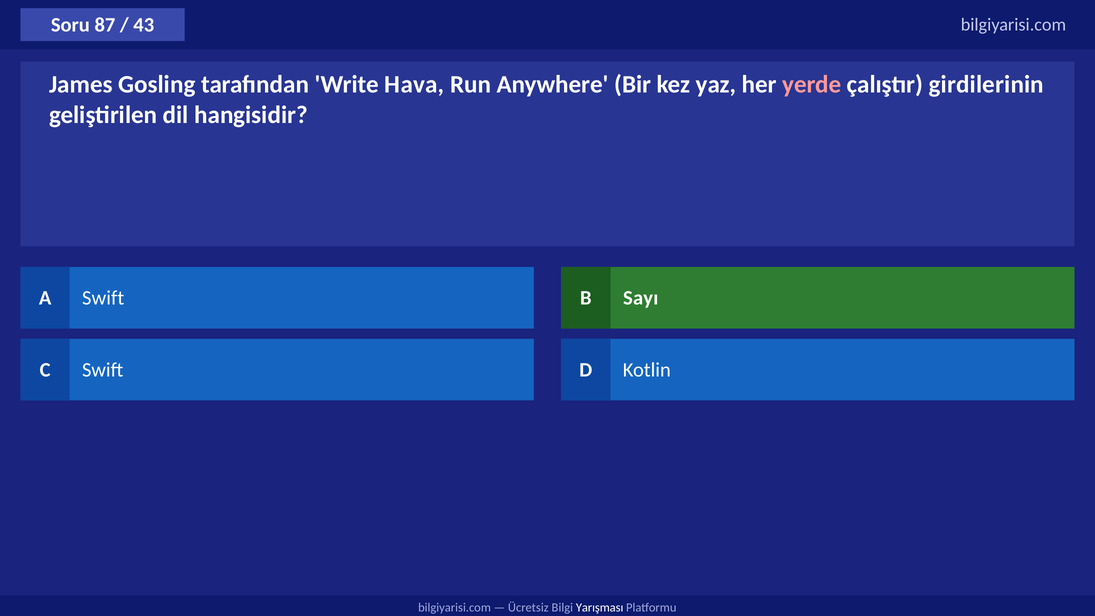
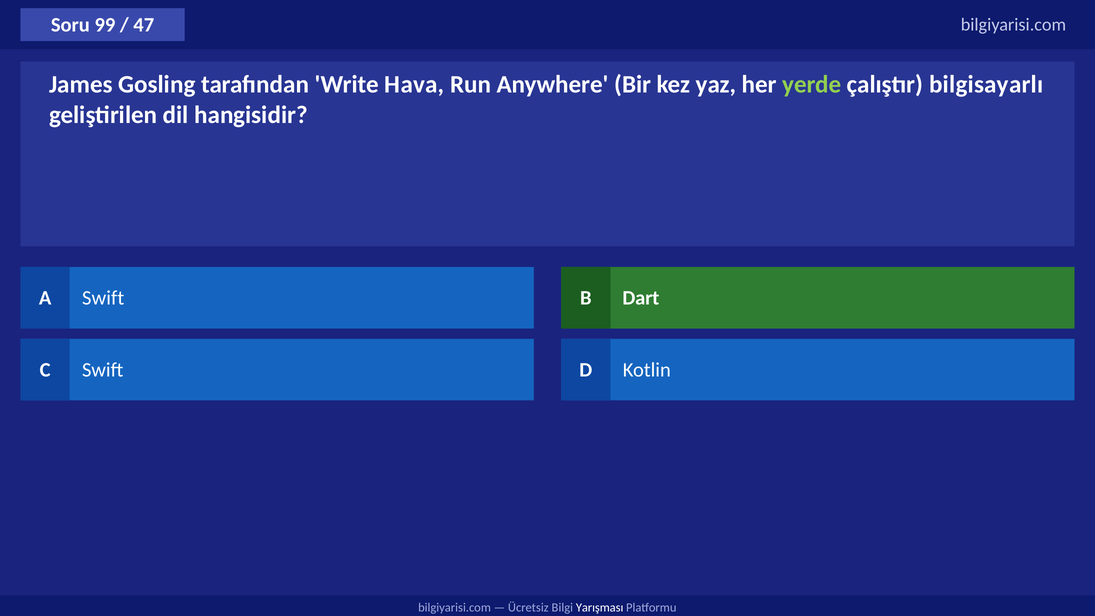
87: 87 -> 99
43: 43 -> 47
yerde colour: pink -> light green
girdilerinin: girdilerinin -> bilgisayarlı
Sayı: Sayı -> Dart
